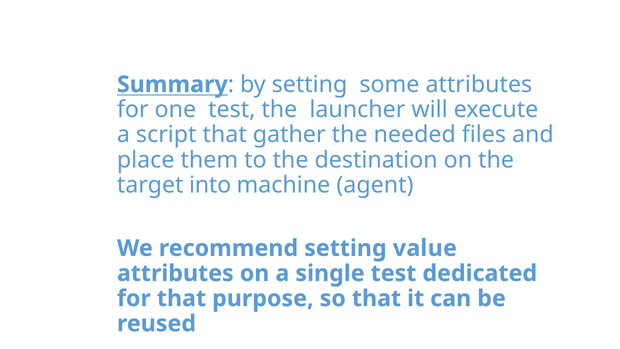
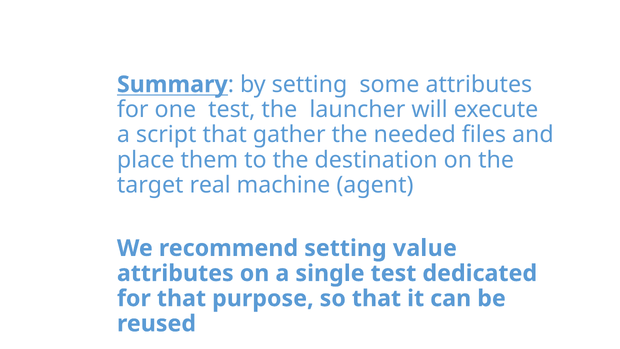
into: into -> real
